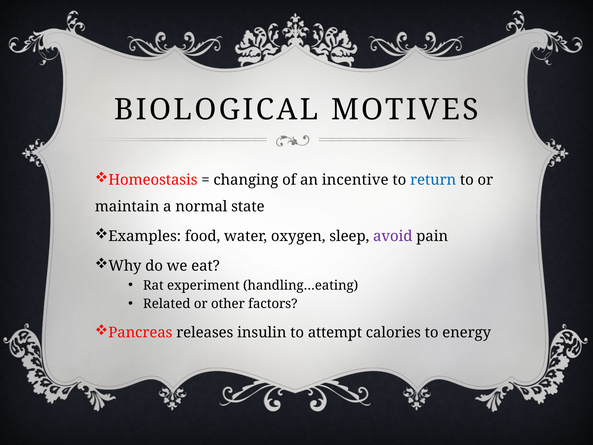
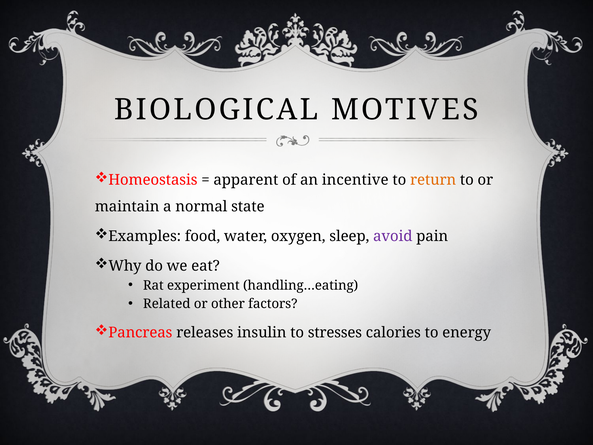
changing: changing -> apparent
return colour: blue -> orange
attempt: attempt -> stresses
